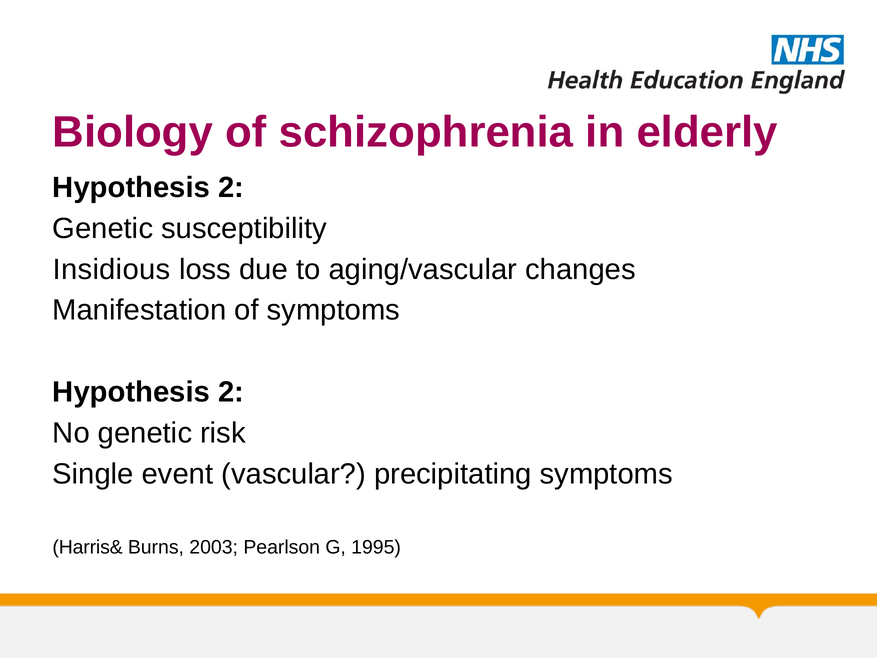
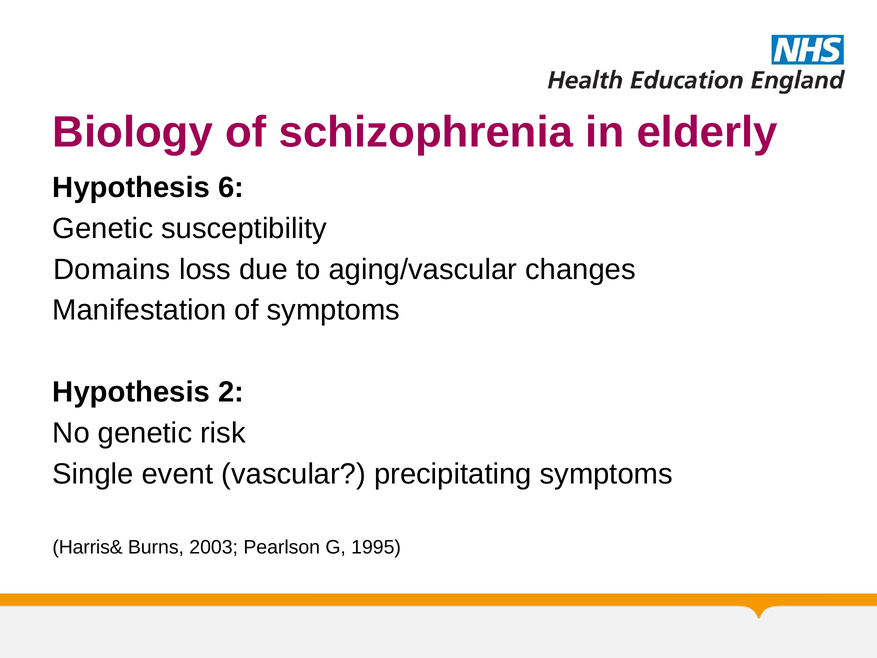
2 at (231, 187): 2 -> 6
Insidious: Insidious -> Domains
